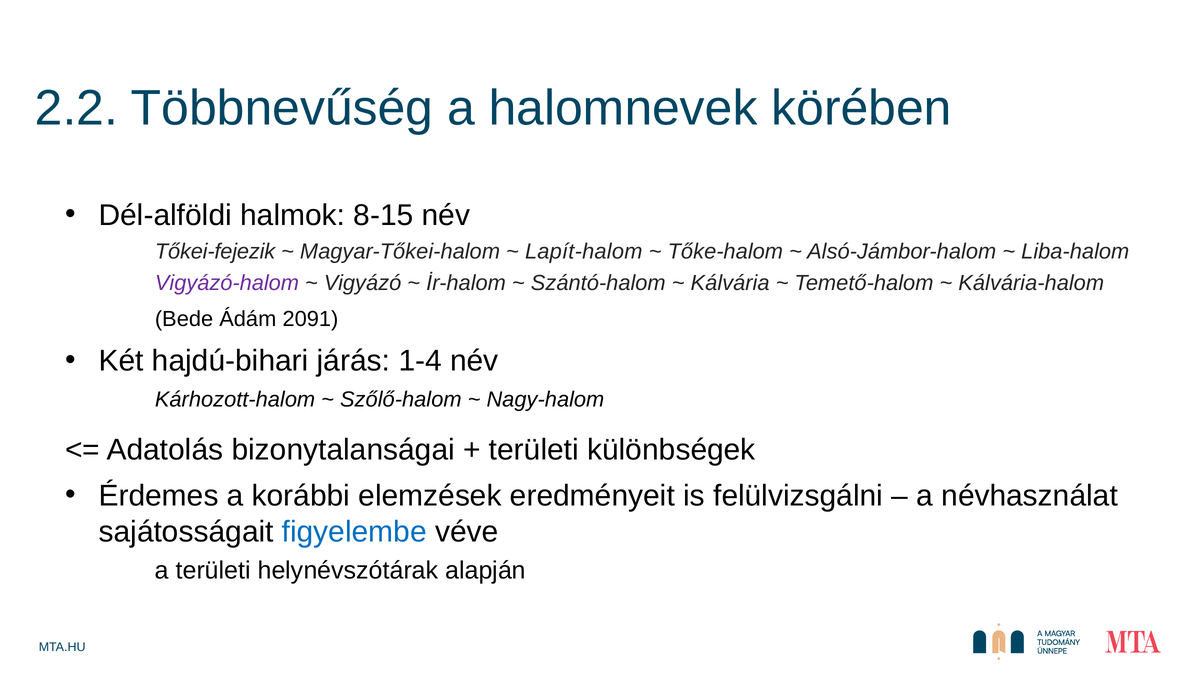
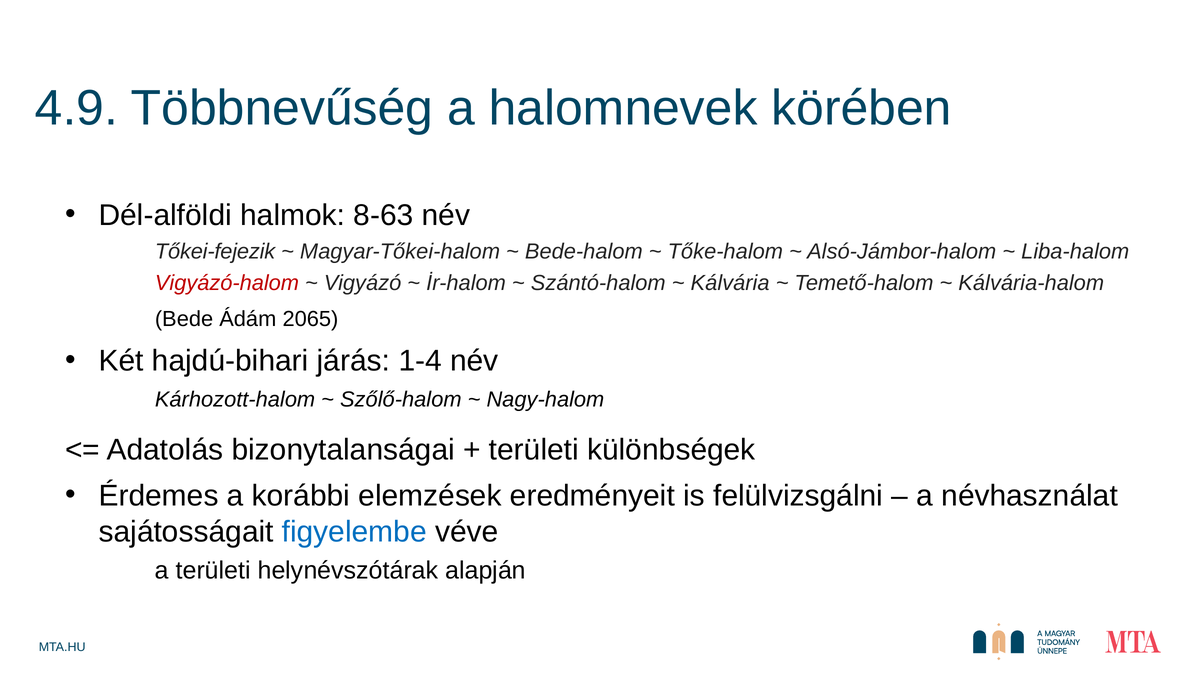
2.2: 2.2 -> 4.9
8-15: 8-15 -> 8-63
Lapít-halom: Lapít-halom -> Bede-halom
Vigyázó-halom colour: purple -> red
2091: 2091 -> 2065
